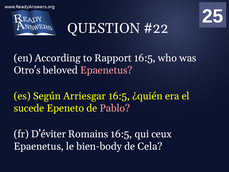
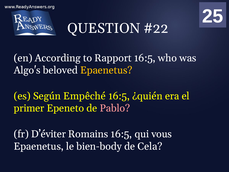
Otro's: Otro's -> Algo's
Epaenetus at (106, 70) colour: pink -> yellow
Arriesgar: Arriesgar -> Empêché
sucede: sucede -> primer
ceux: ceux -> vous
